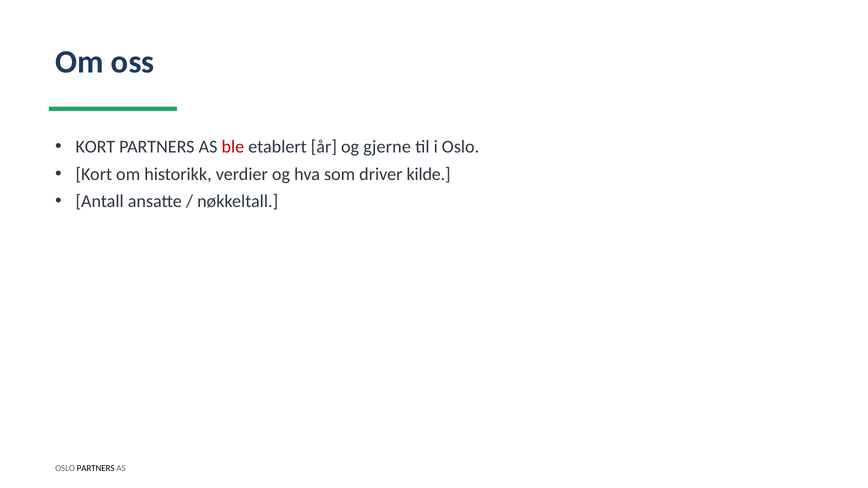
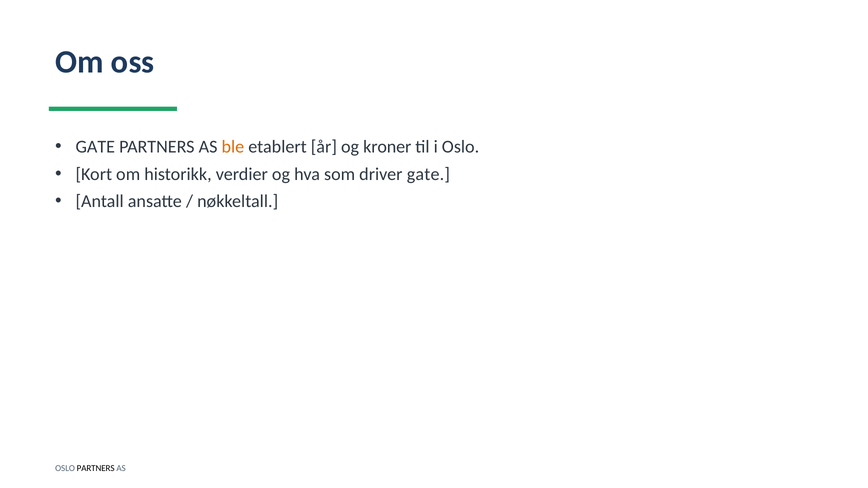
KORT at (95, 147): KORT -> GATE
ble colour: red -> orange
gjerne: gjerne -> kroner
driver kilde: kilde -> gate
